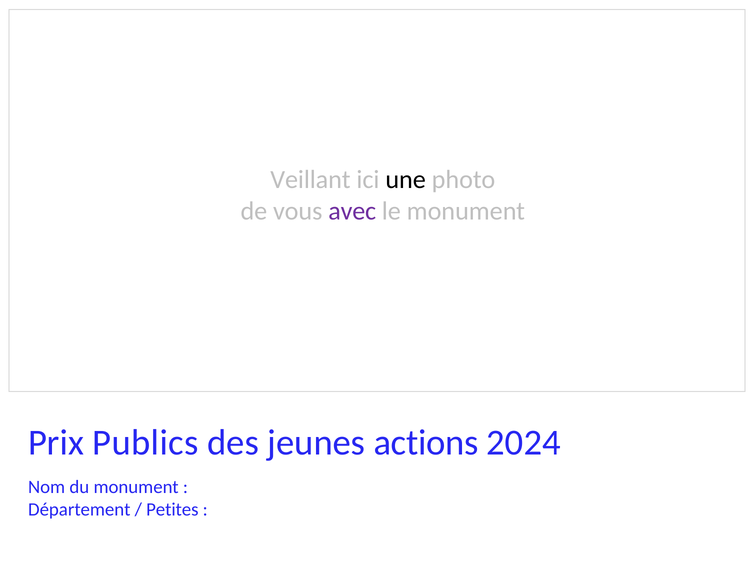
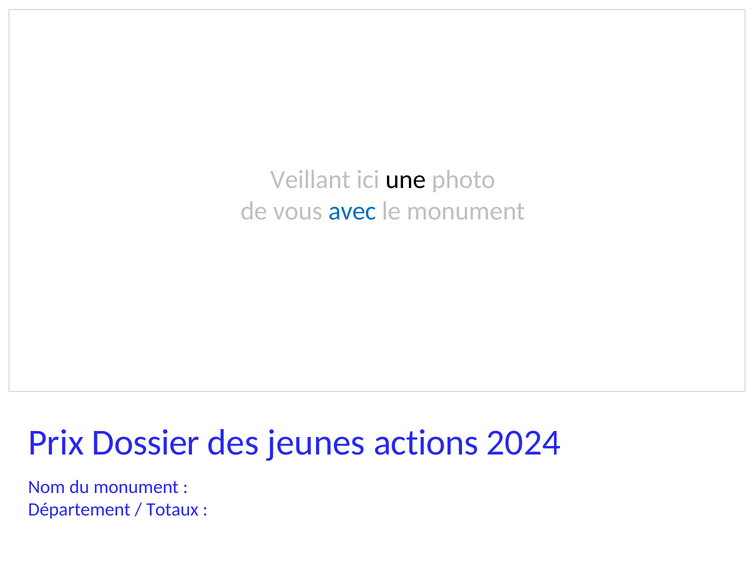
avec colour: purple -> blue
Publics: Publics -> Dossier
Petites: Petites -> Totaux
